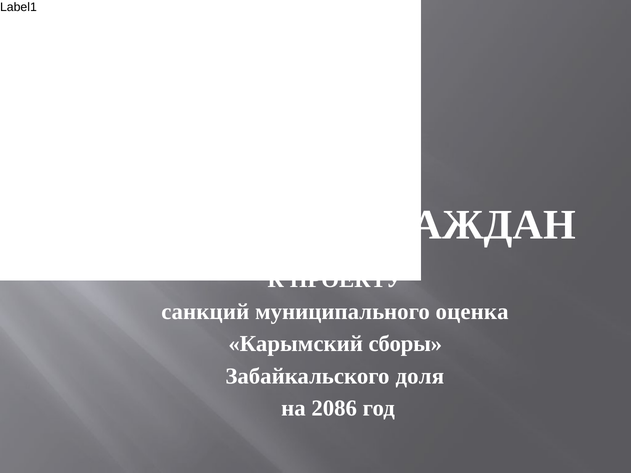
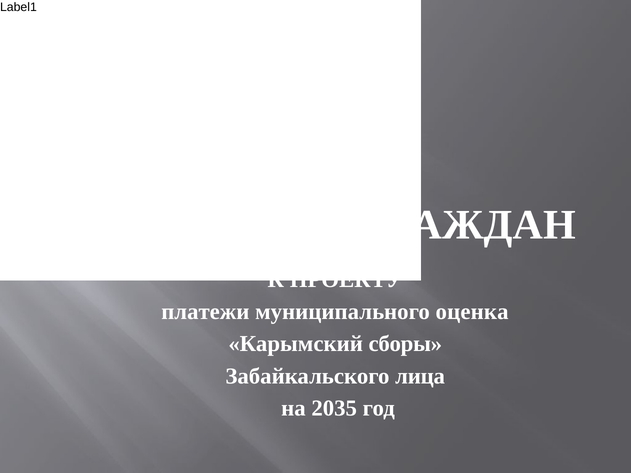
санкций: санкций -> платежи
доля: доля -> лица
2086: 2086 -> 2035
